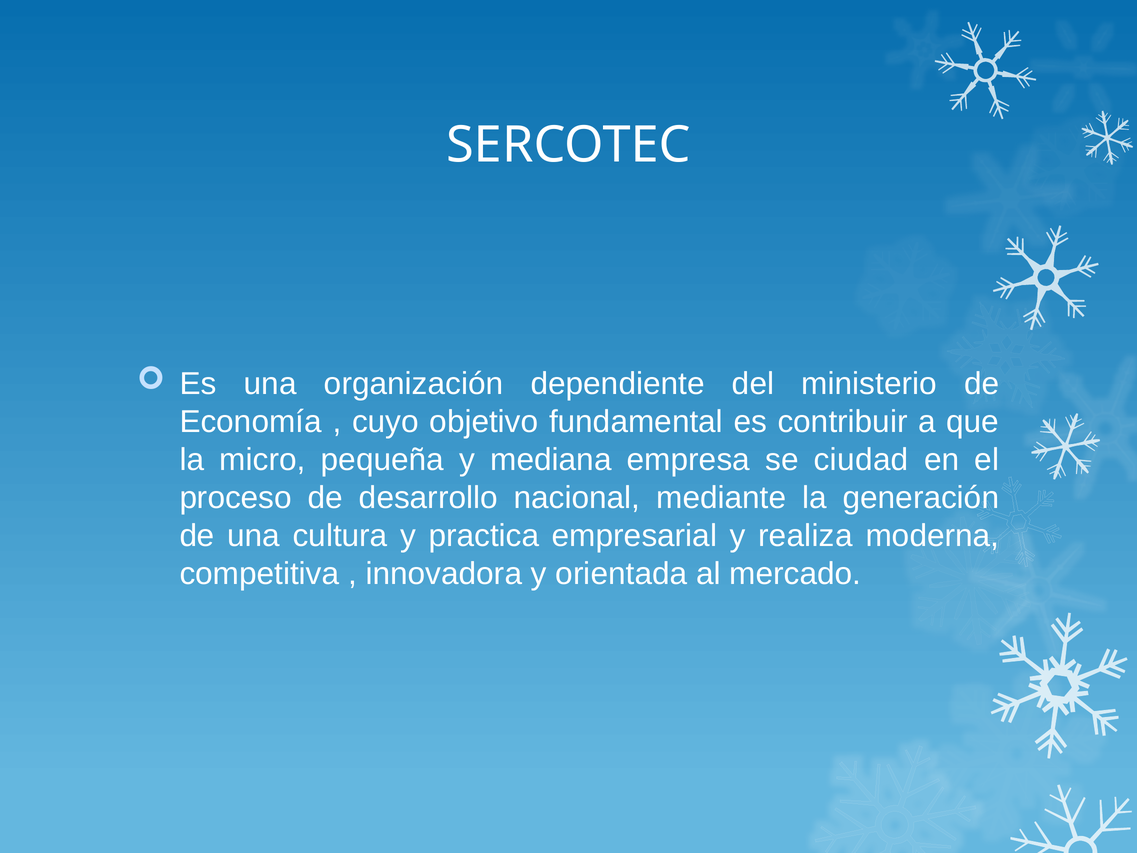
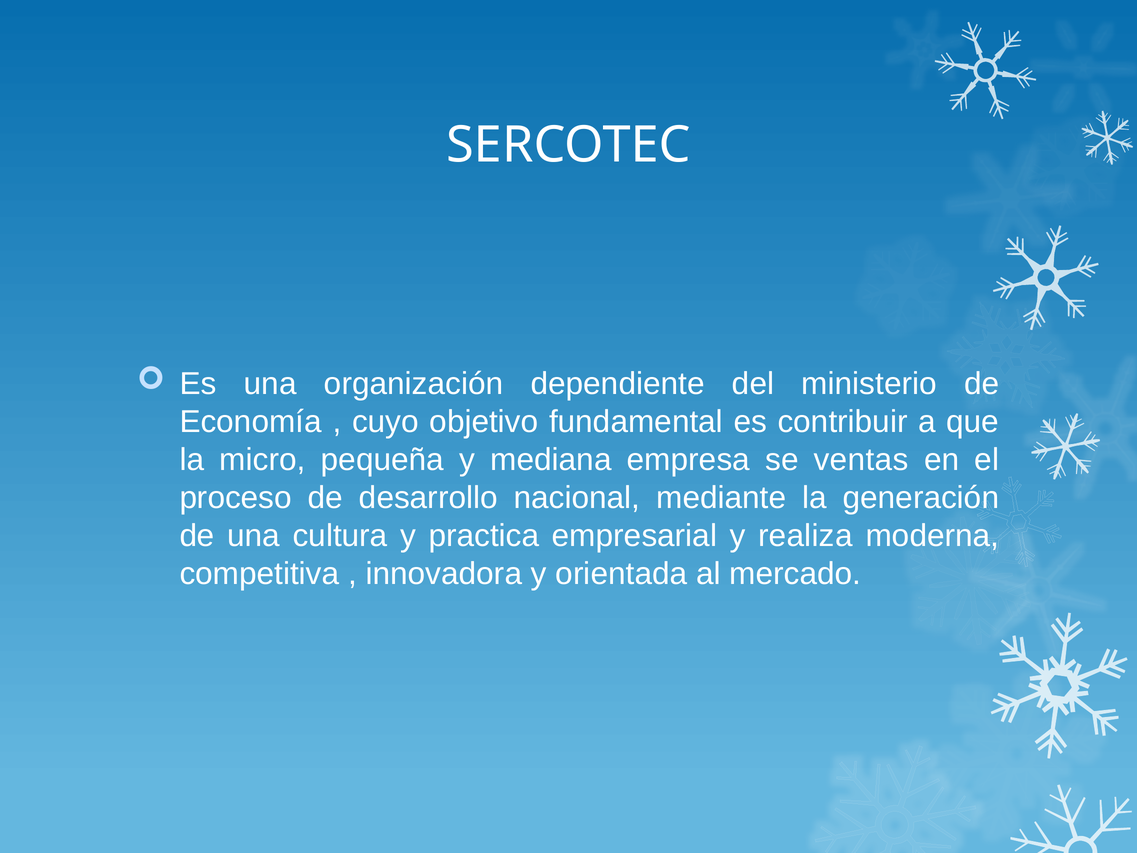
ciudad: ciudad -> ventas
